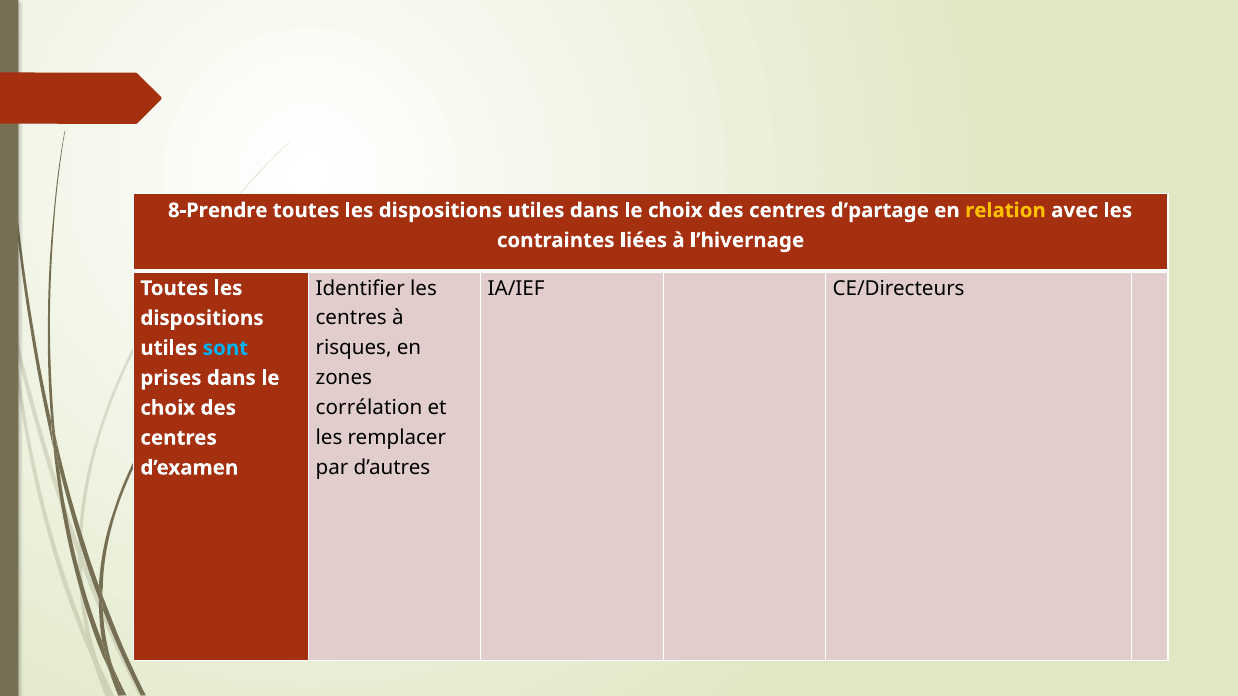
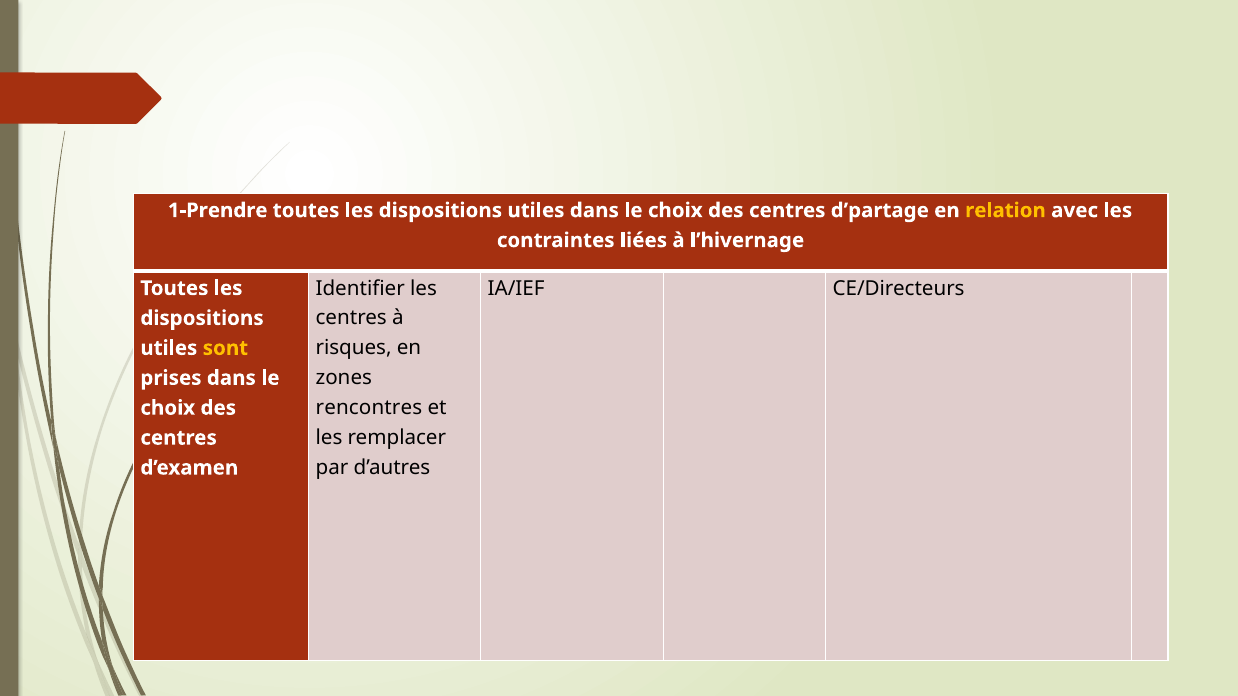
8-Prendre: 8-Prendre -> 1-Prendre
sont colour: light blue -> yellow
corrélation: corrélation -> rencontres
